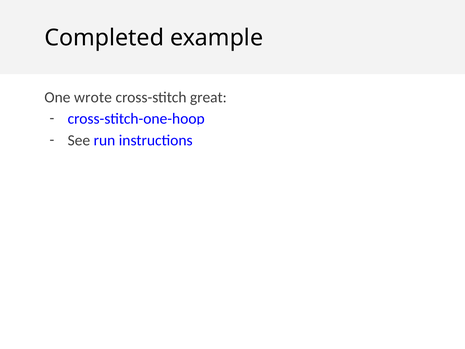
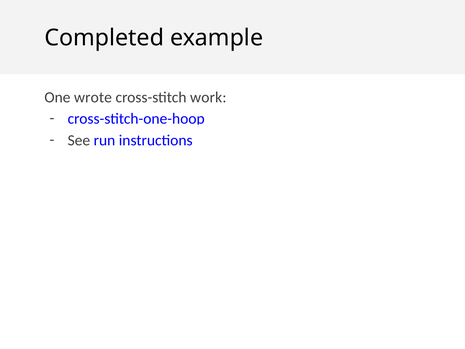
great: great -> work
